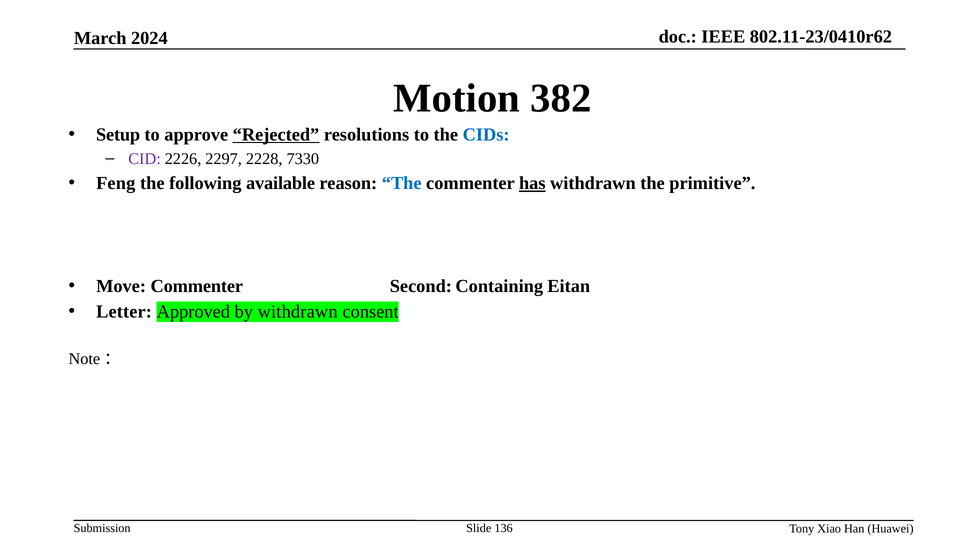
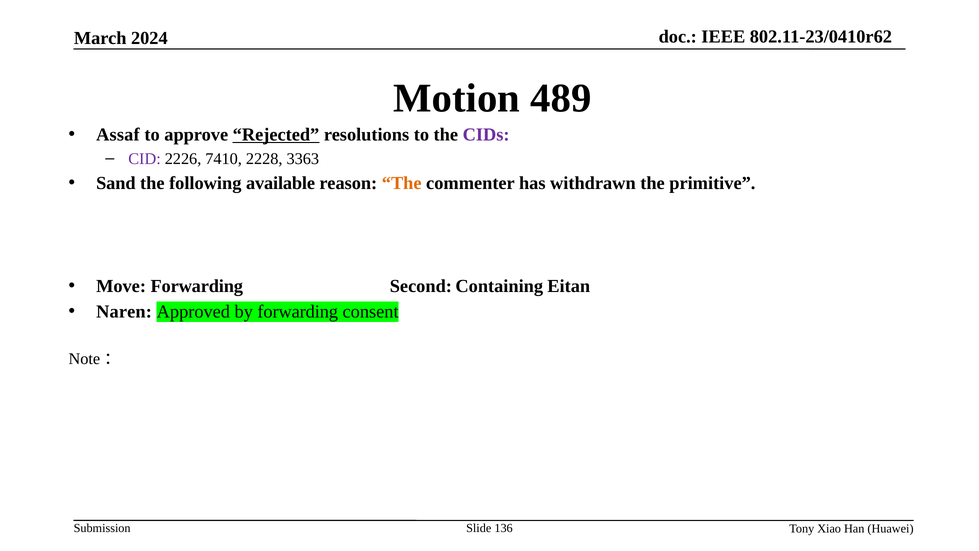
382: 382 -> 489
Setup: Setup -> Assaf
CIDs colour: blue -> purple
2297: 2297 -> 7410
7330: 7330 -> 3363
Feng: Feng -> Sand
The at (402, 183) colour: blue -> orange
has underline: present -> none
Move Commenter: Commenter -> Forwarding
Letter: Letter -> Naren
by withdrawn: withdrawn -> forwarding
